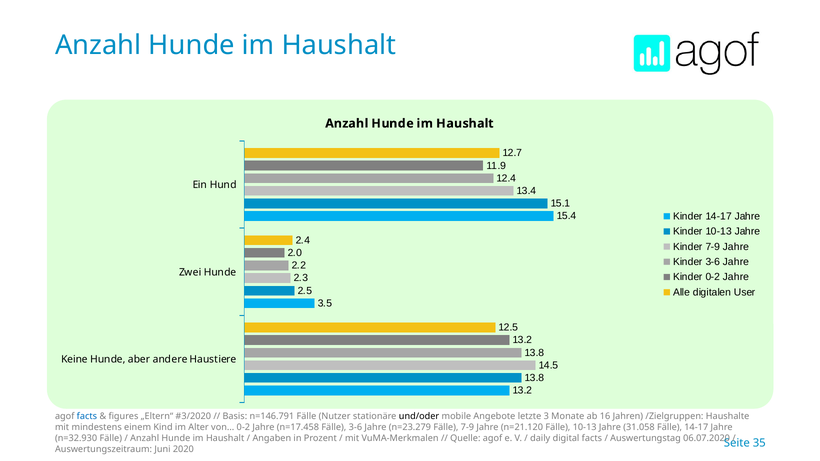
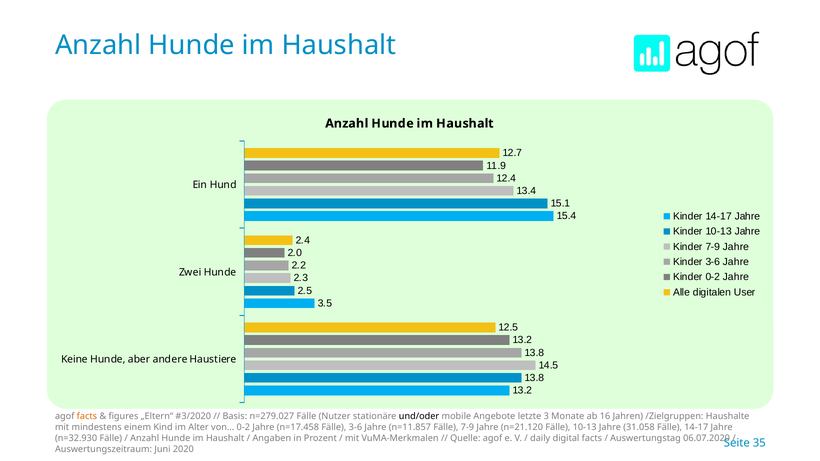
facts at (87, 417) colour: blue -> orange
n=146.791: n=146.791 -> n=279.027
n=23.279: n=23.279 -> n=11.857
